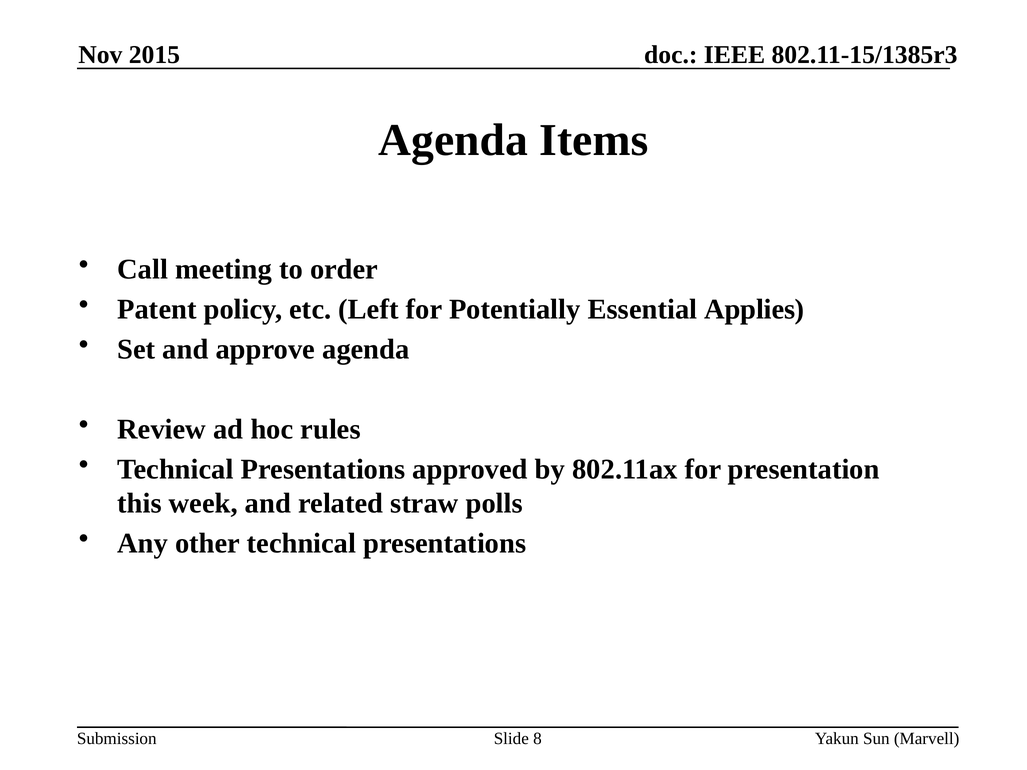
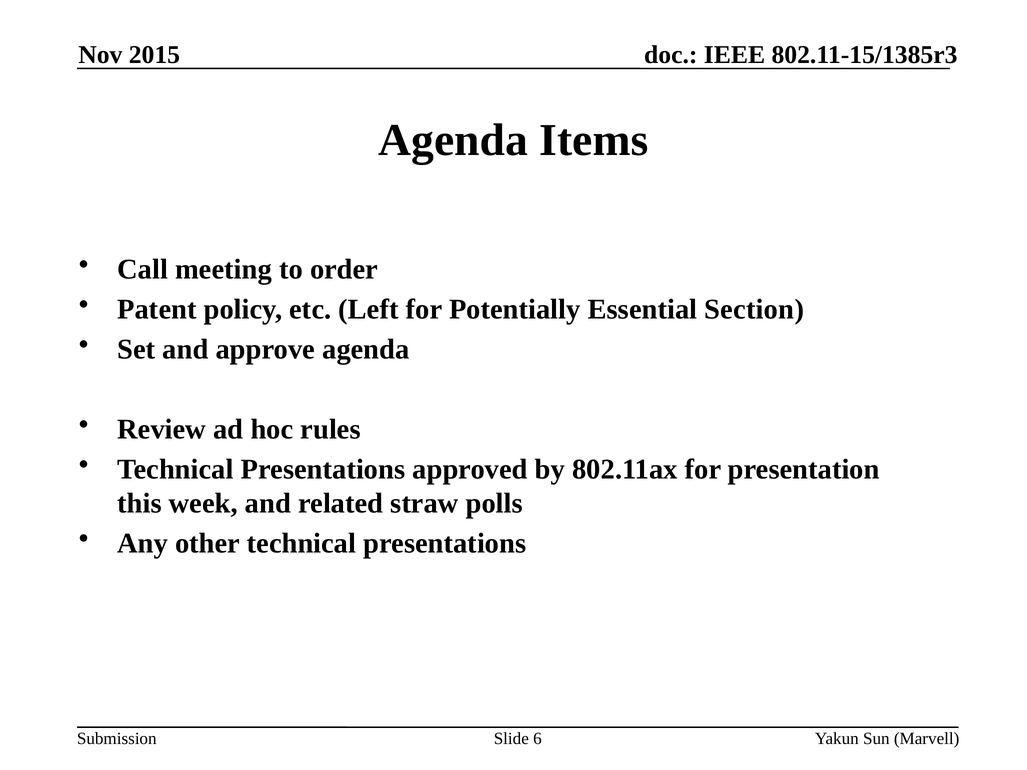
Applies: Applies -> Section
8: 8 -> 6
